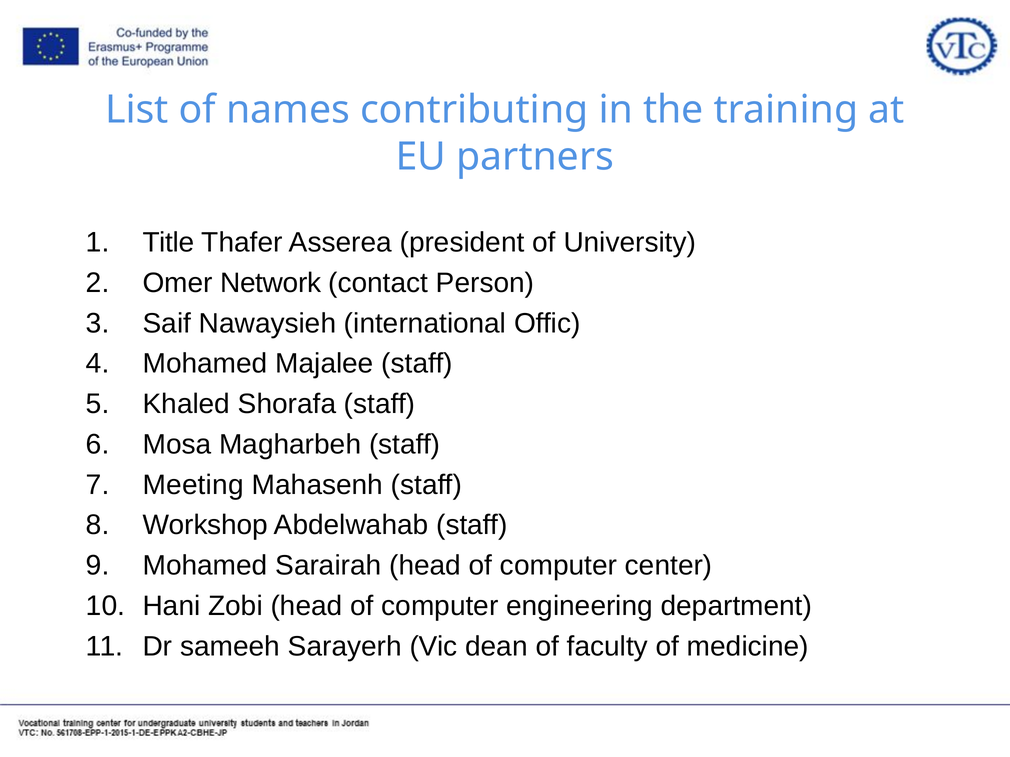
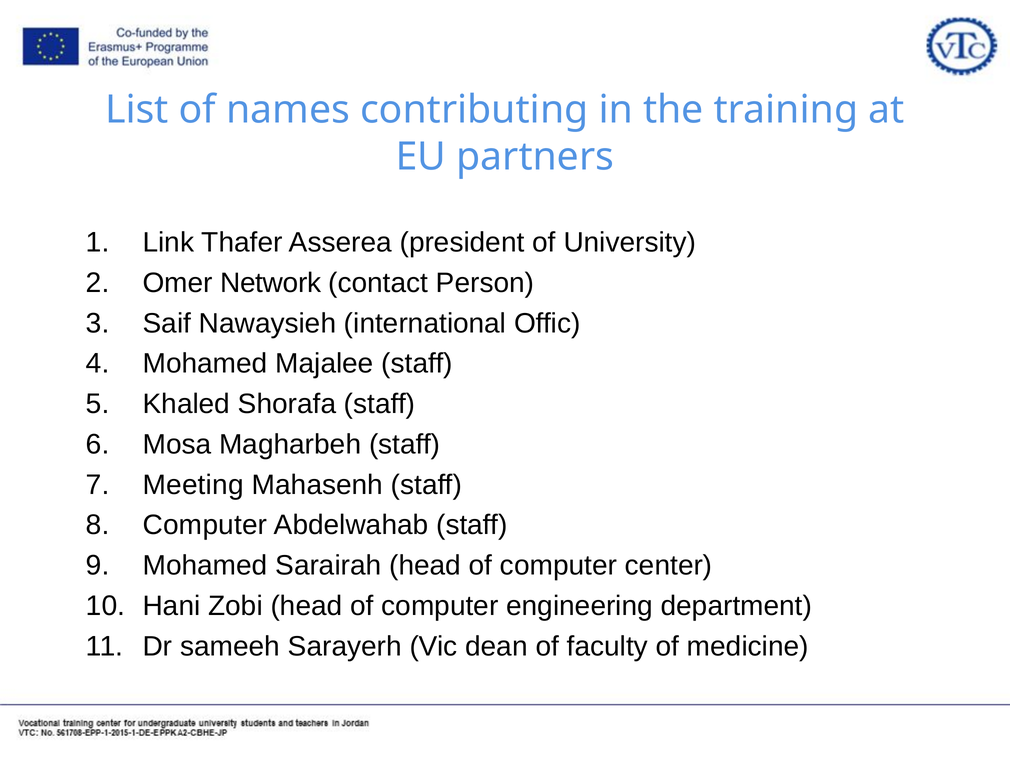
Title: Title -> Link
Workshop at (205, 525): Workshop -> Computer
